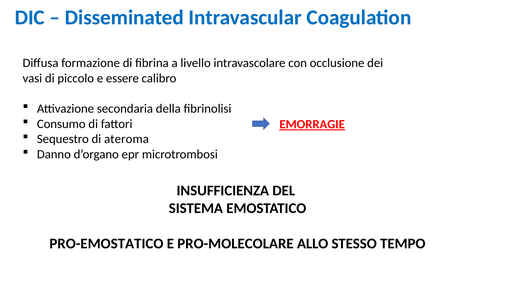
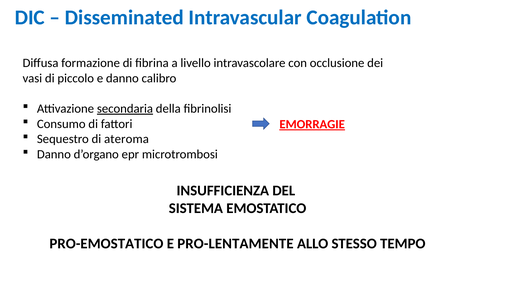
e essere: essere -> danno
secondaria underline: none -> present
PRO-MOLECOLARE: PRO-MOLECOLARE -> PRO-LENTAMENTE
